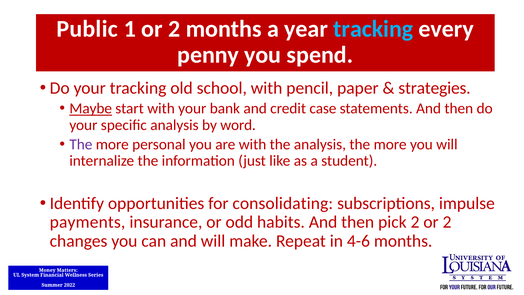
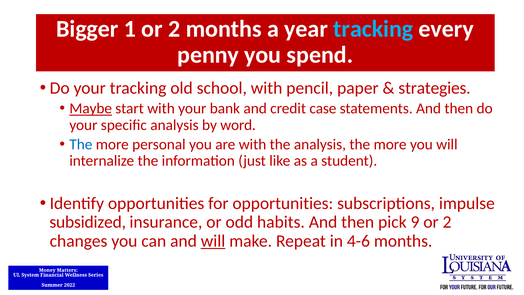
Public: Public -> Bigger
The at (81, 144) colour: purple -> blue
for consolidating: consolidating -> opportunities
payments: payments -> subsidized
pick 2: 2 -> 9
will at (213, 241) underline: none -> present
